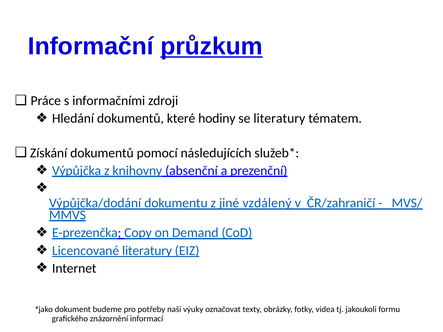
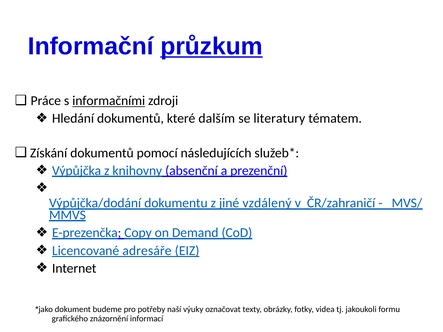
informačními underline: none -> present
hodiny: hodiny -> dalším
Licencované literatury: literatury -> adresáře
